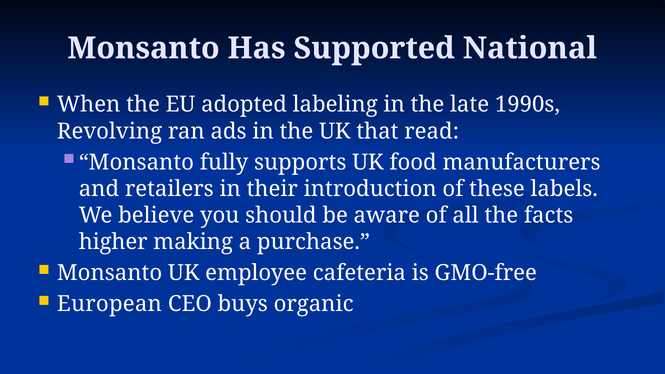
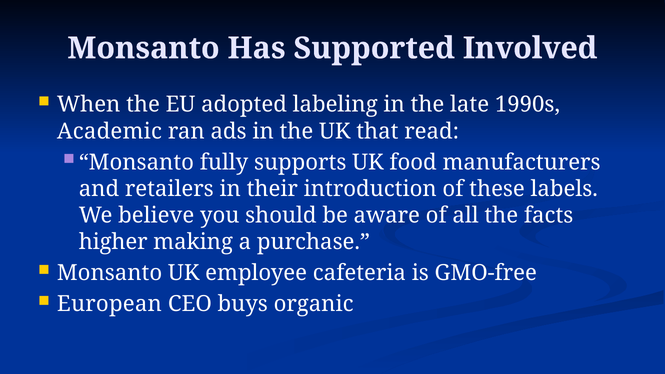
National: National -> Involved
Revolving: Revolving -> Academic
